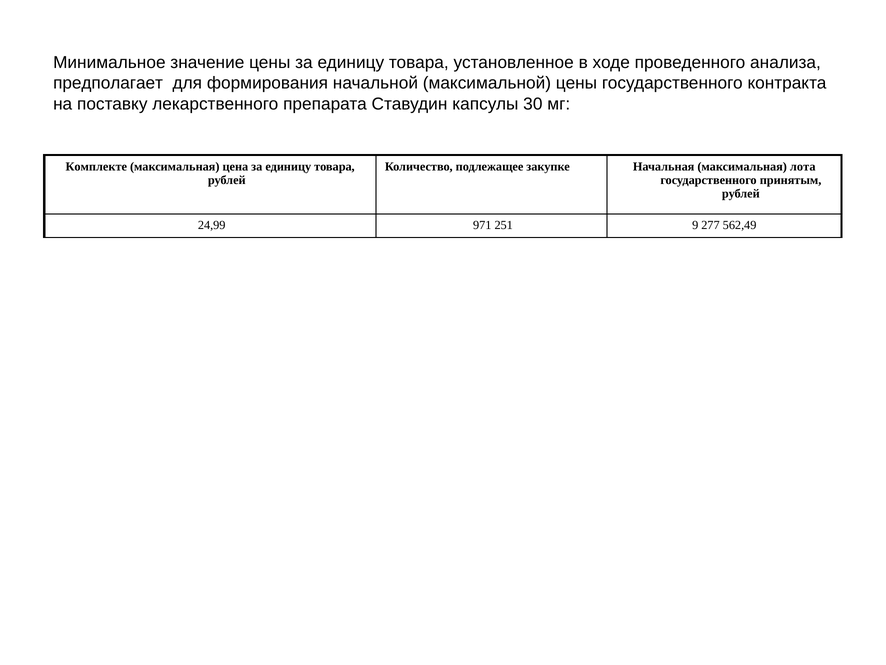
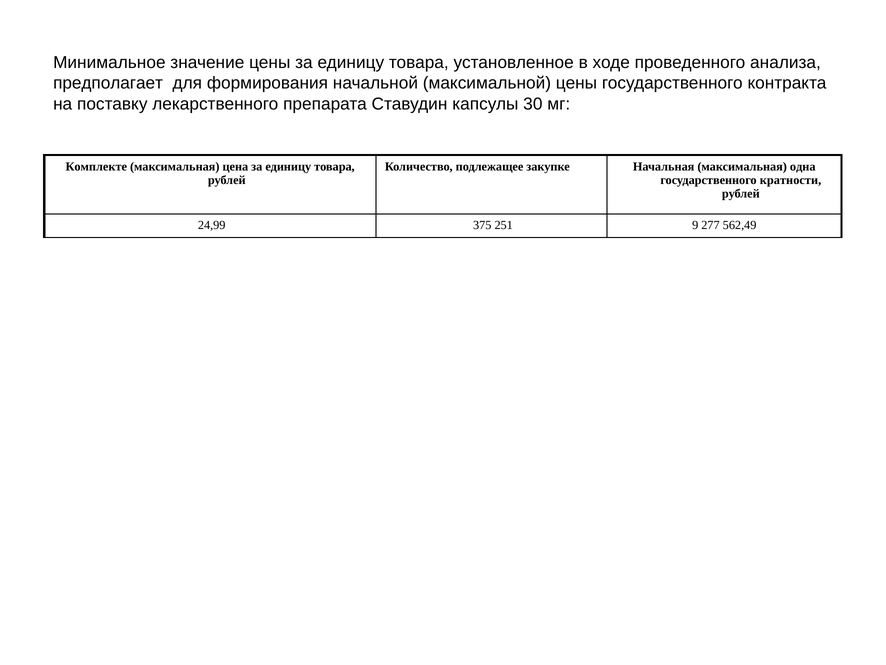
лота: лота -> одна
принятым: принятым -> кратности
971: 971 -> 375
